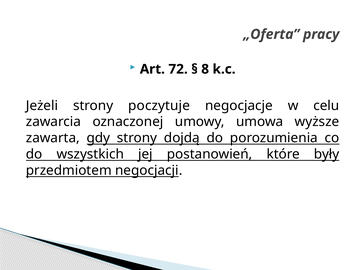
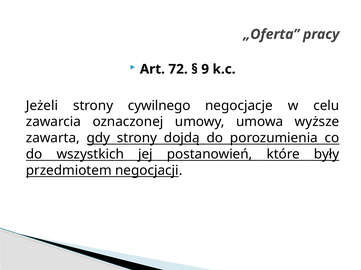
8: 8 -> 9
poczytuje: poczytuje -> cywilnego
